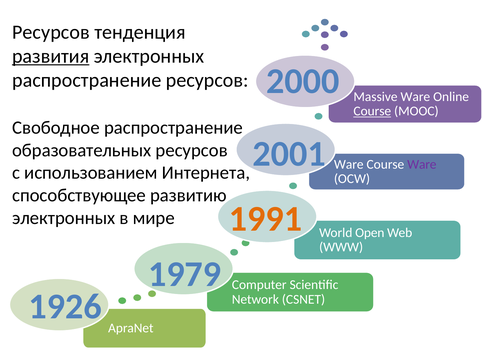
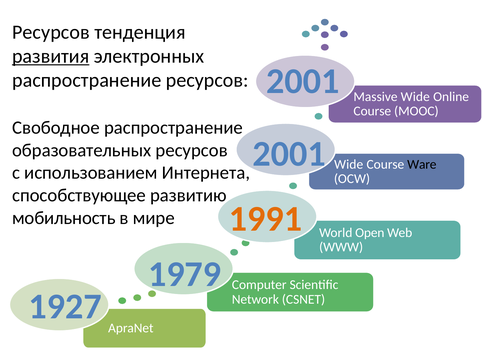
2000 at (303, 81): 2000 -> 2001
Massive Ware: Ware -> Wide
Course at (372, 111) underline: present -> none
Ware at (349, 164): Ware -> Wide
Ware at (422, 164) colour: purple -> black
электронных at (64, 218): электронных -> мобильность
1926: 1926 -> 1927
